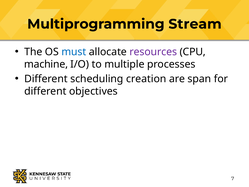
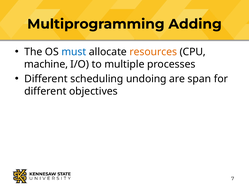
Stream: Stream -> Adding
resources colour: purple -> orange
creation: creation -> undoing
